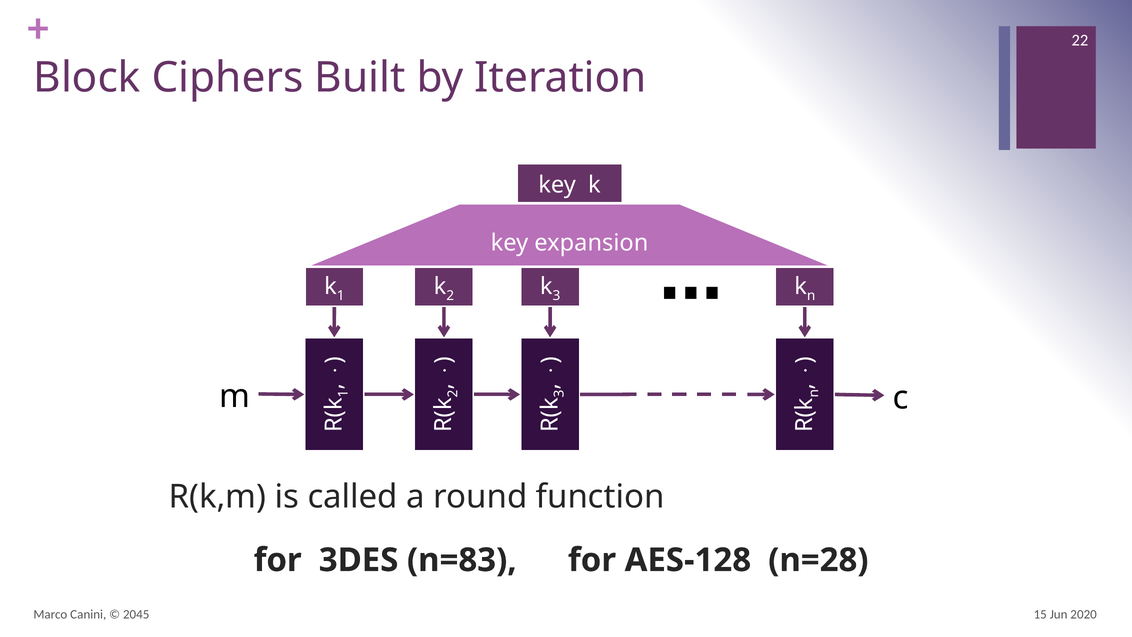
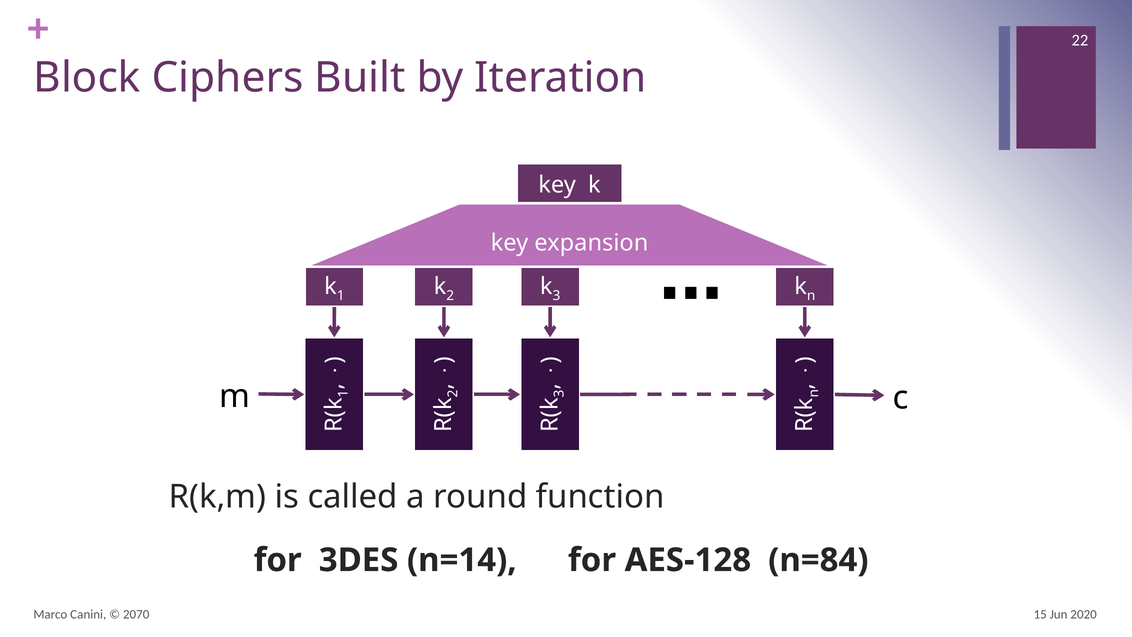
n=83: n=83 -> n=14
n=28: n=28 -> n=84
2045: 2045 -> 2070
